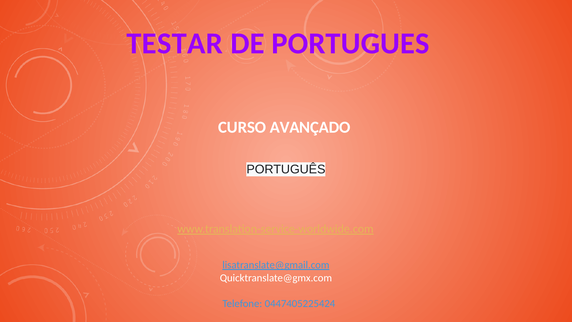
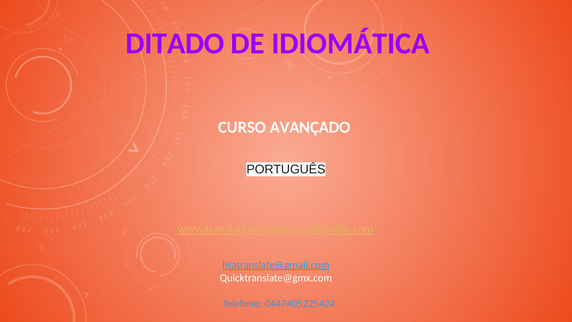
TESTAR: TESTAR -> DITADO
PORTUGUES: PORTUGUES -> IDIOMÁTICA
